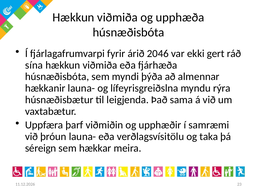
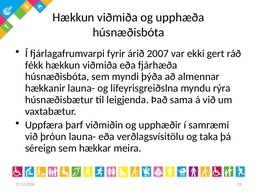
2046: 2046 -> 2007
sína: sína -> fékk
